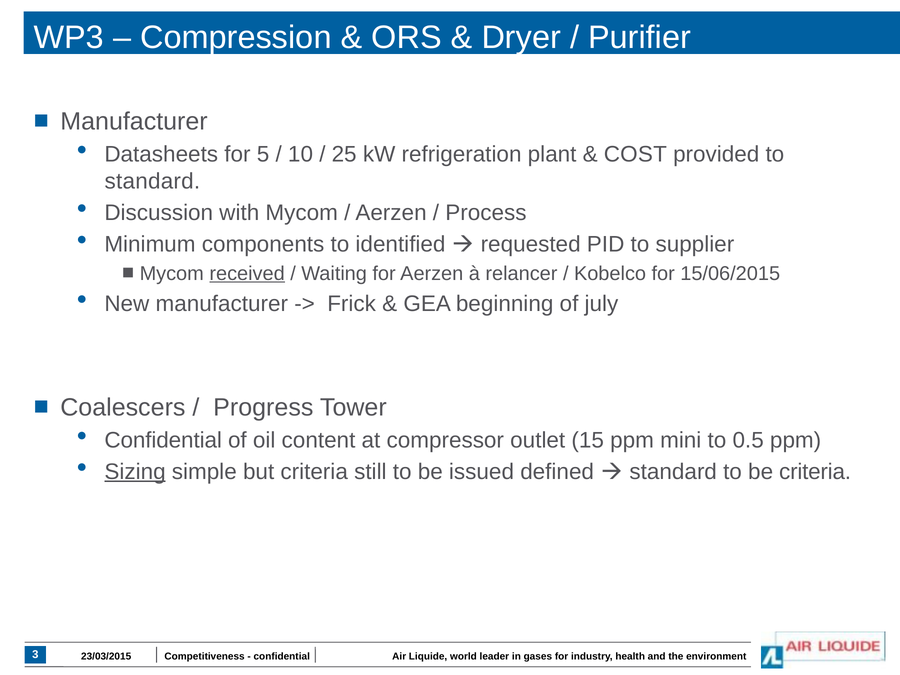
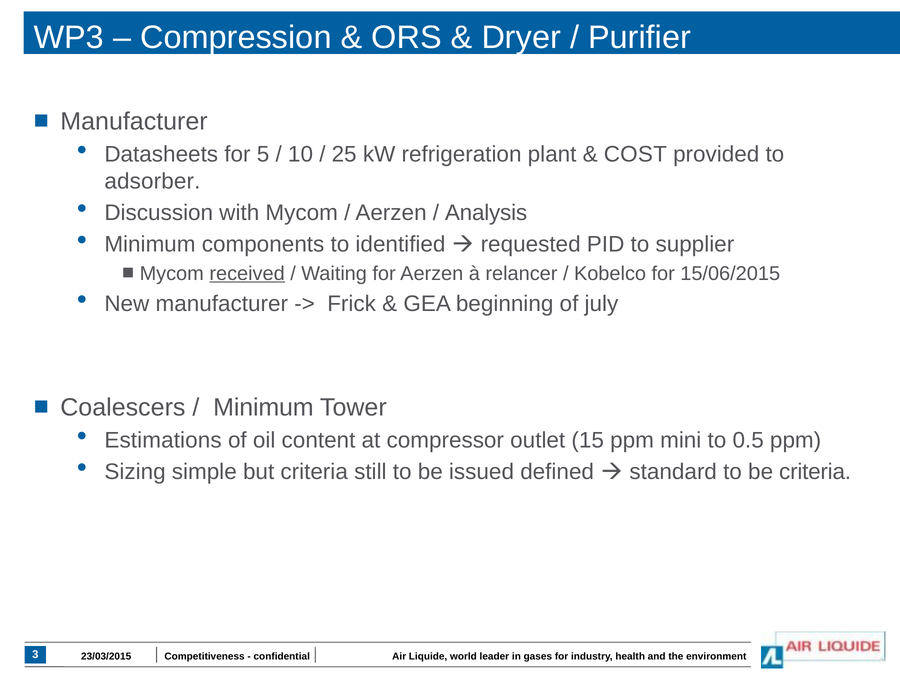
standard at (152, 181): standard -> adsorber
Process: Process -> Analysis
Progress at (263, 407): Progress -> Minimum
Confidential at (163, 440): Confidential -> Estimations
Sizing underline: present -> none
